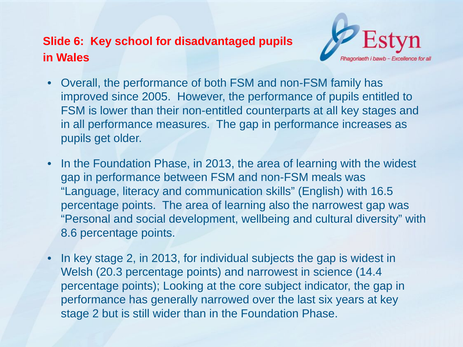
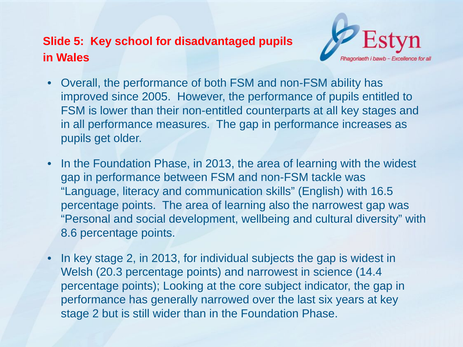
6: 6 -> 5
family: family -> ability
meals: meals -> tackle
